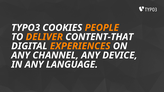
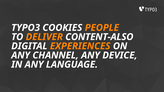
CONTENT-THAT: CONTENT-THAT -> CONTENT-ALSO
